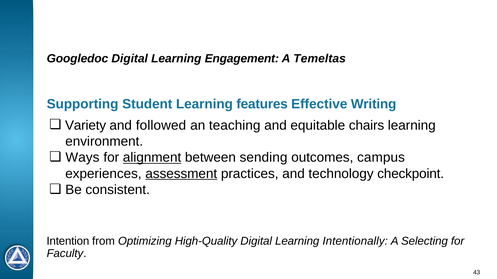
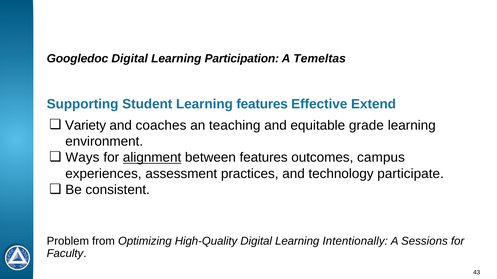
Engagement: Engagement -> Participation
Writing: Writing -> Extend
followed: followed -> coaches
chairs: chairs -> grade
between sending: sending -> features
assessment underline: present -> none
checkpoint: checkpoint -> participate
Intention: Intention -> Problem
Selecting: Selecting -> Sessions
